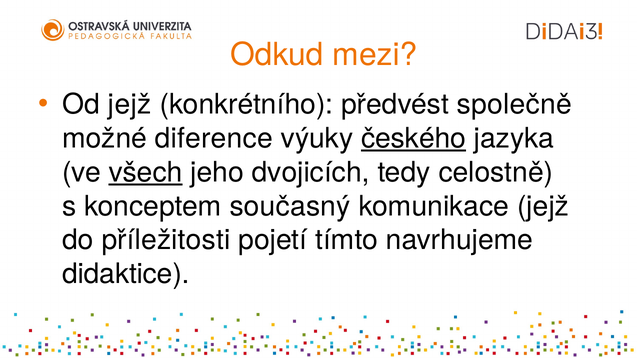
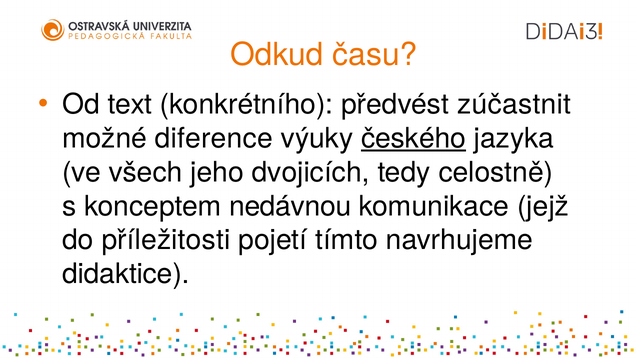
mezi: mezi -> času
Od jejž: jejž -> text
společně: společně -> zúčastnit
všech underline: present -> none
současný: současný -> nedávnou
